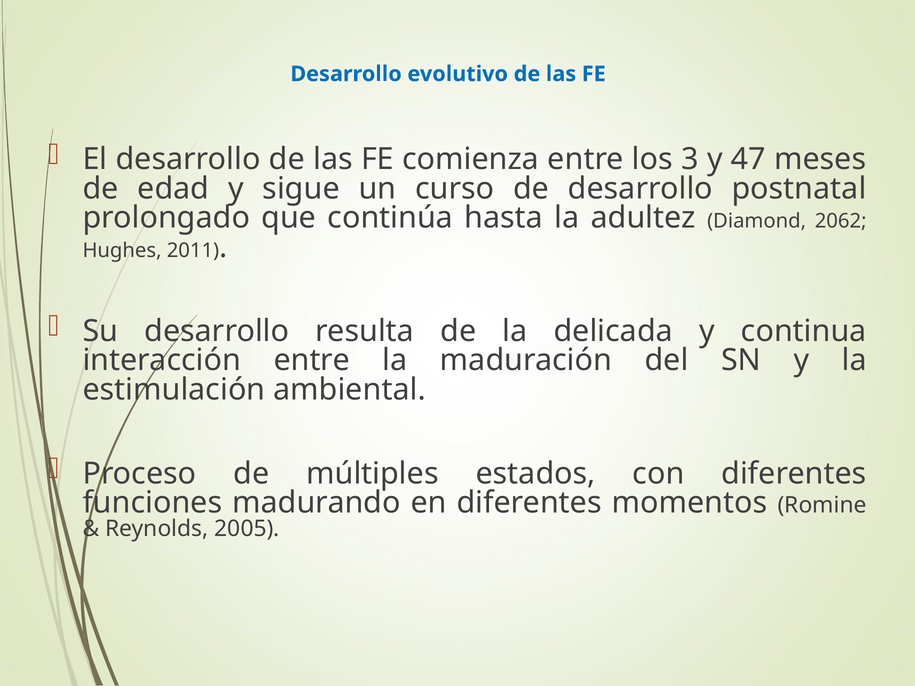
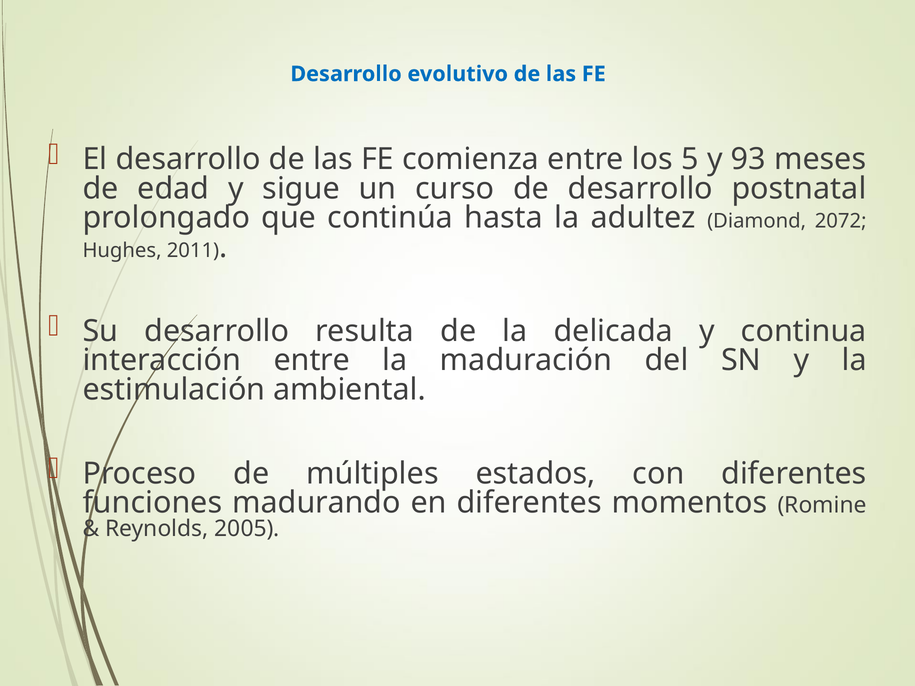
3: 3 -> 5
47: 47 -> 93
2062: 2062 -> 2072
